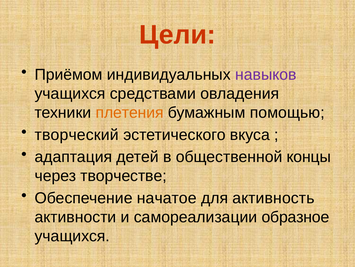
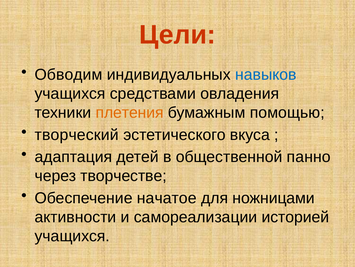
Приёмом: Приёмом -> Обводим
навыков colour: purple -> blue
концы: концы -> панно
активность: активность -> ножницами
образное: образное -> историей
